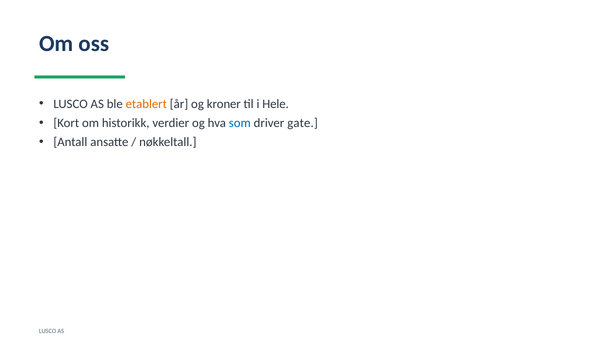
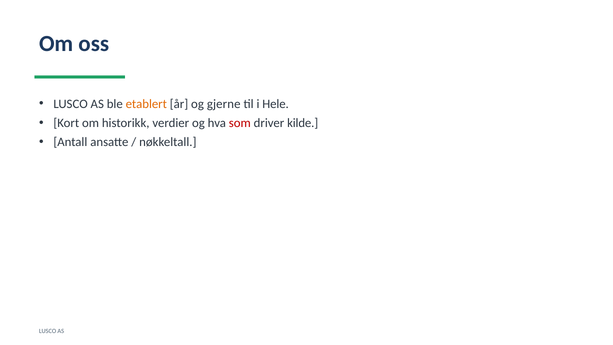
kroner: kroner -> gjerne
som colour: blue -> red
gate: gate -> kilde
